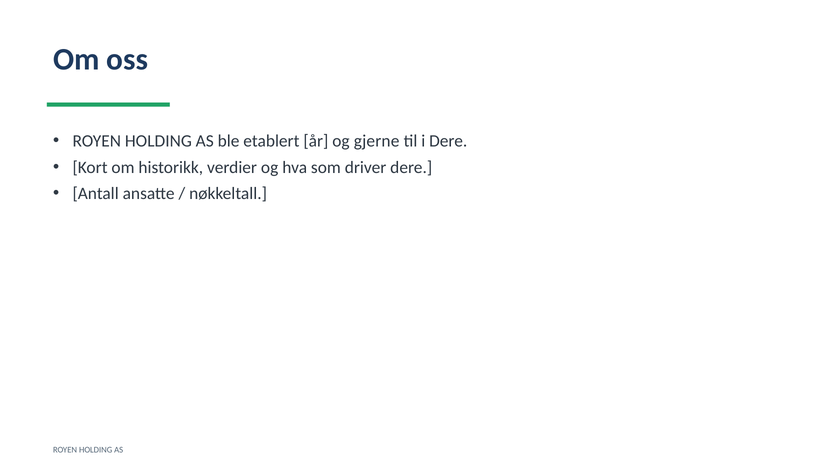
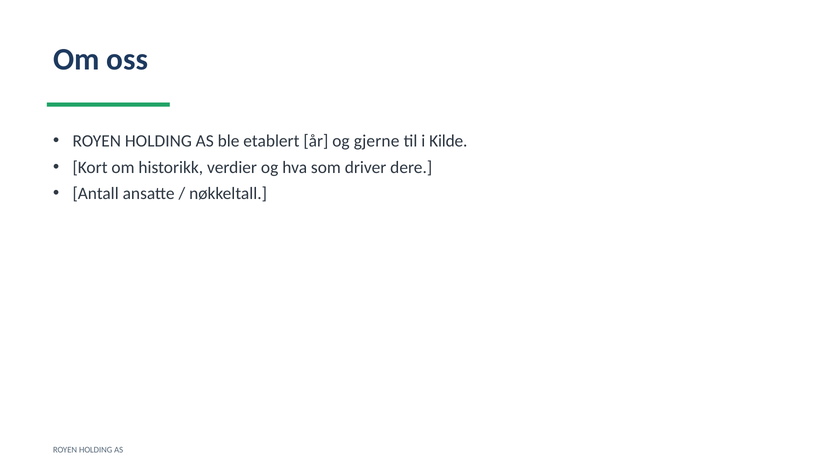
i Dere: Dere -> Kilde
